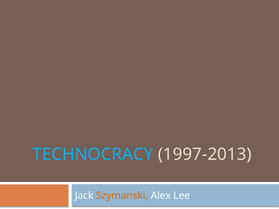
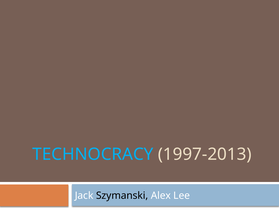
Szymanski colour: orange -> black
